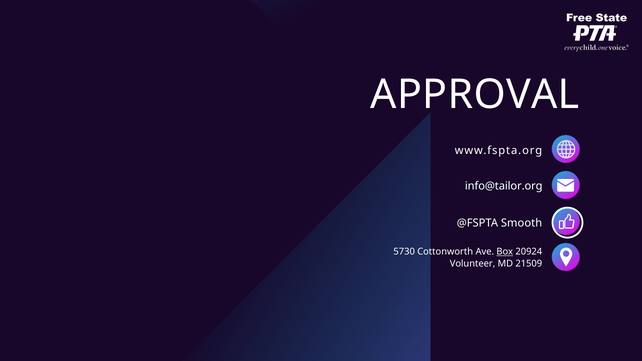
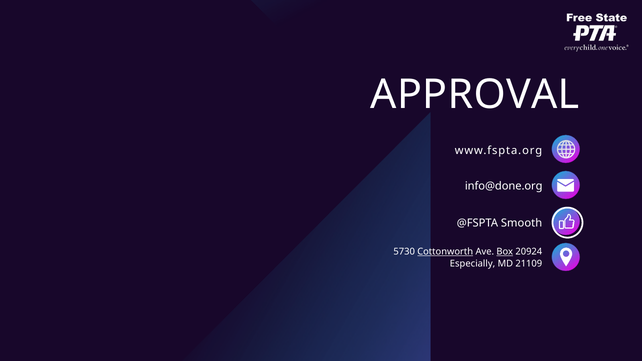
info@tailor.org: info@tailor.org -> info@done.org
Cottonworth underline: none -> present
Volunteer: Volunteer -> Especially
21509: 21509 -> 21109
